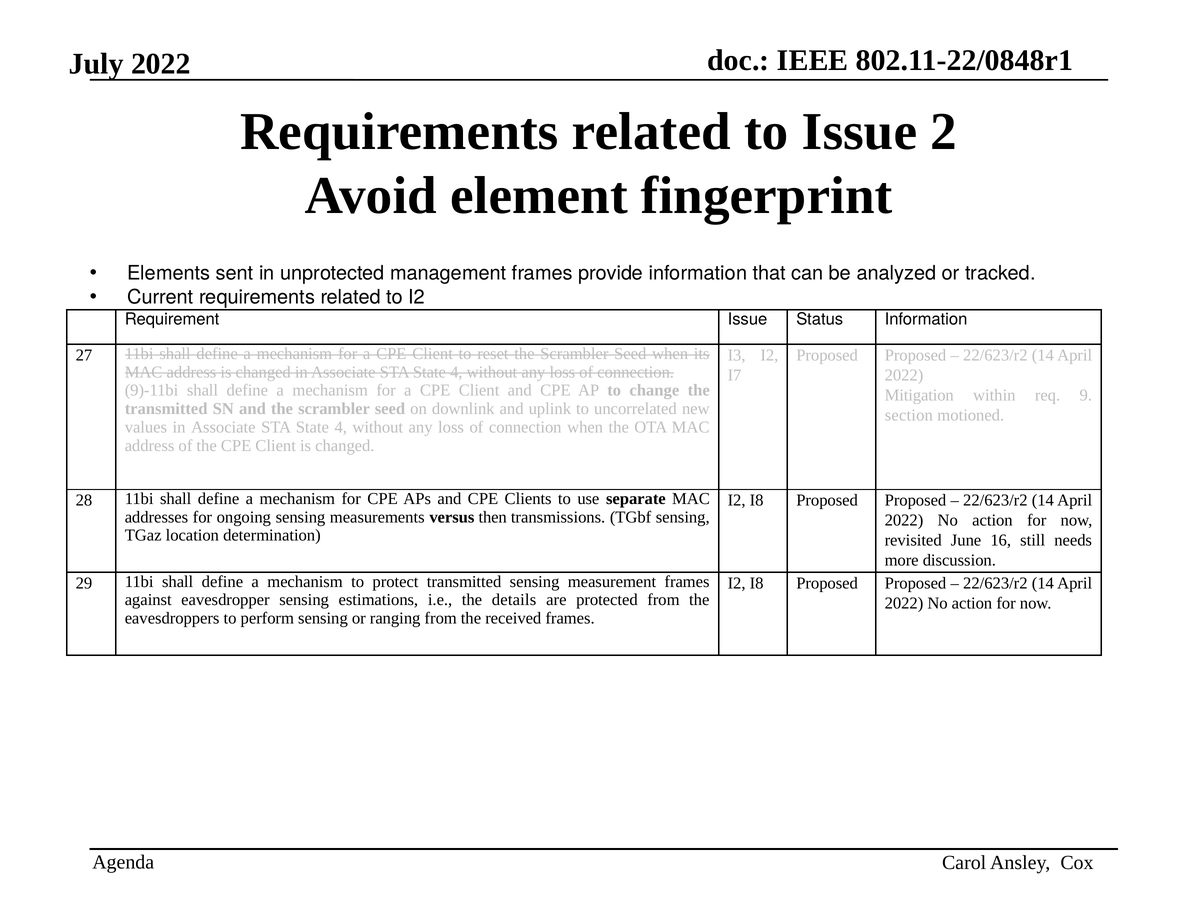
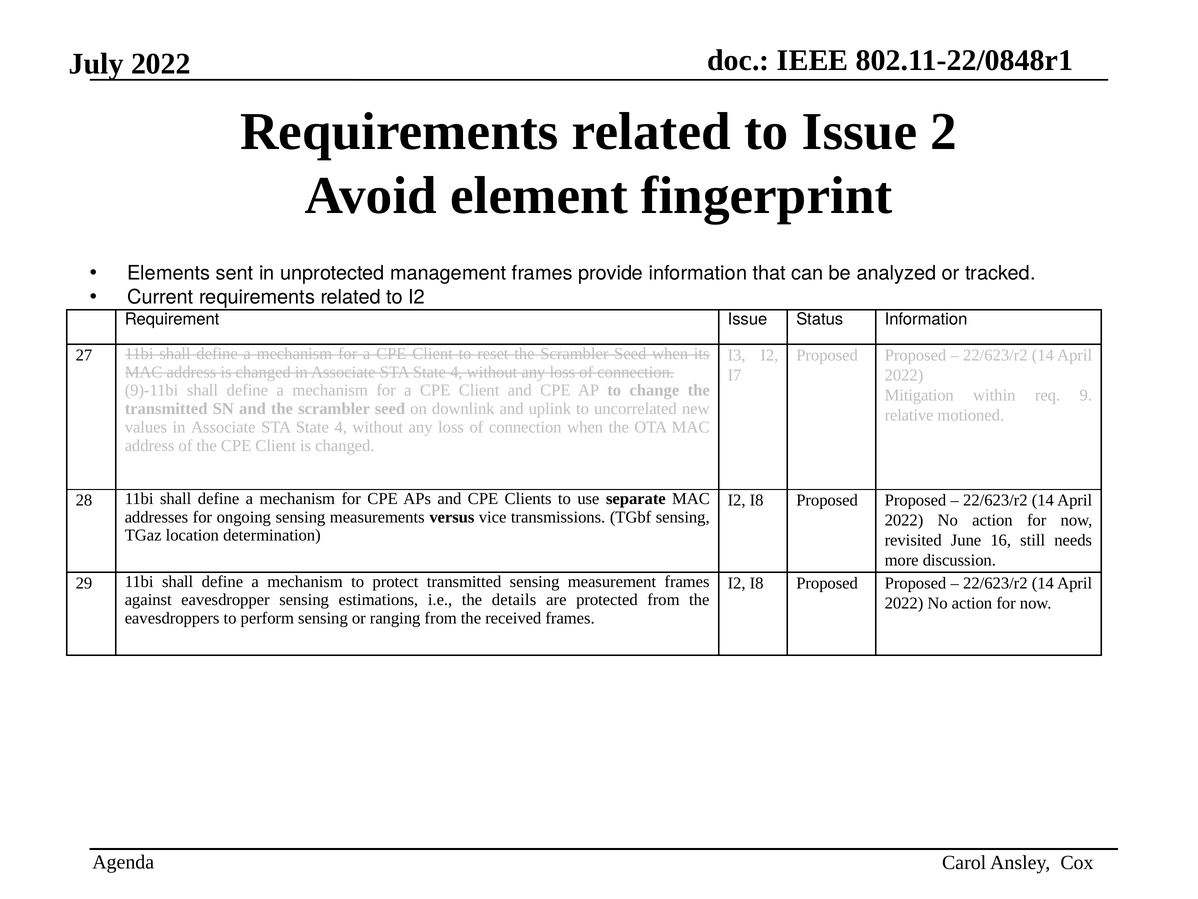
section: section -> relative
then: then -> vice
